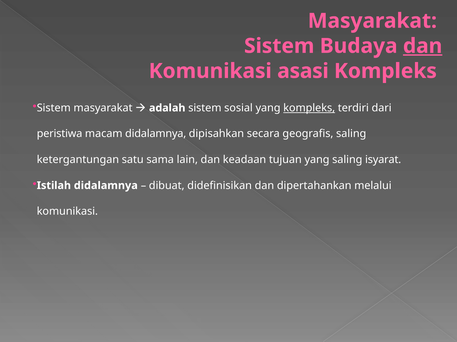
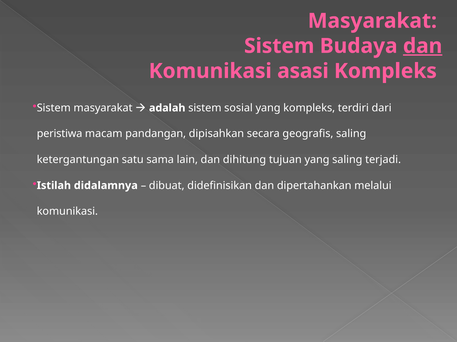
kompleks at (309, 108) underline: present -> none
macam didalamnya: didalamnya -> pandangan
keadaan: keadaan -> dihitung
isyarat: isyarat -> terjadi
